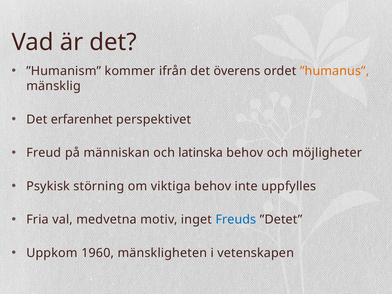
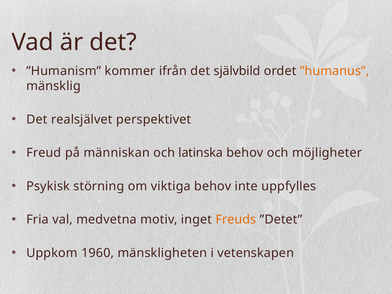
överens: överens -> självbild
erfarenhet: erfarenhet -> realsjälvet
Freuds colour: blue -> orange
